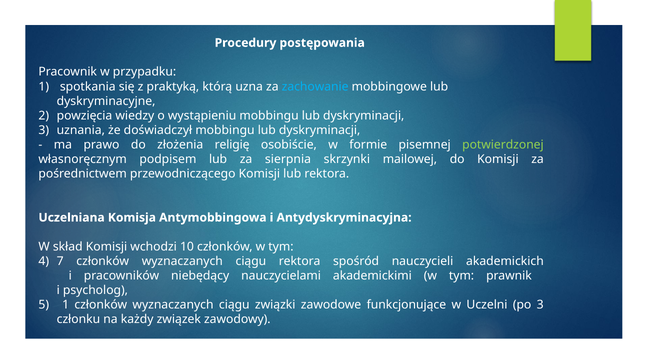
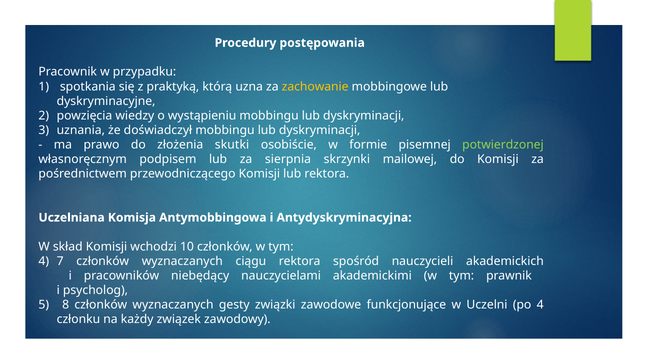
zachowanie colour: light blue -> yellow
religię: religię -> skutki
1 at (66, 305): 1 -> 8
ciągu at (234, 305): ciągu -> gesty
po 3: 3 -> 4
